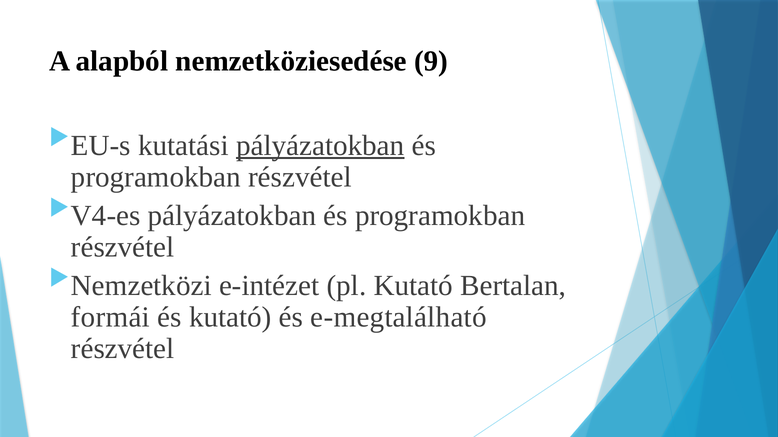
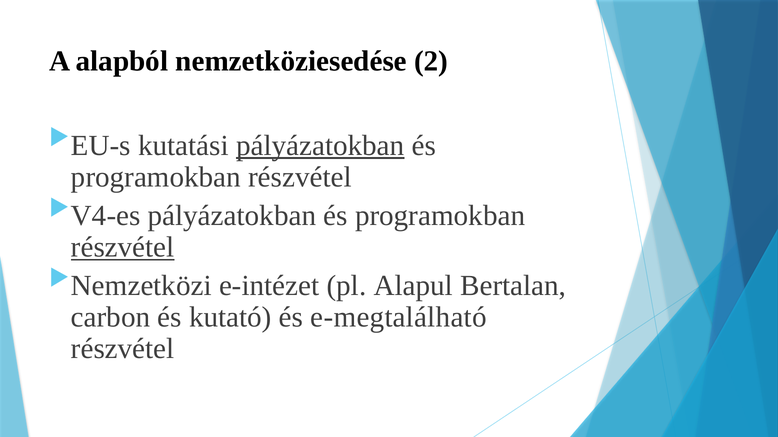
9: 9 -> 2
részvétel at (123, 247) underline: none -> present
pl Kutató: Kutató -> Alapul
formái: formái -> carbon
